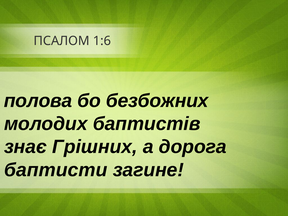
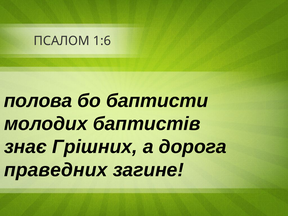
безбожних: безбожних -> баптисти
баптисти: баптисти -> праведних
